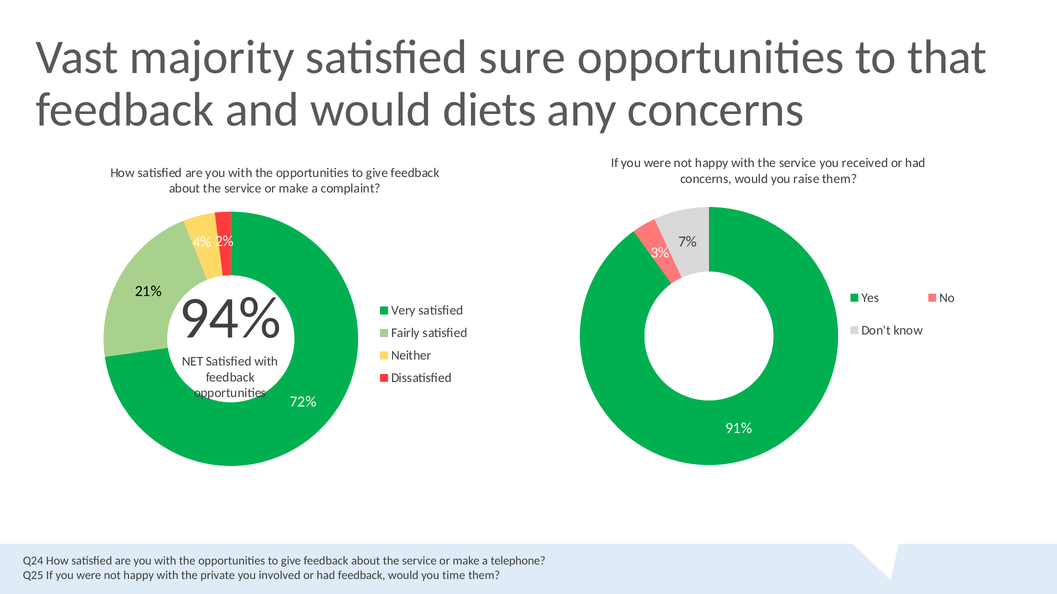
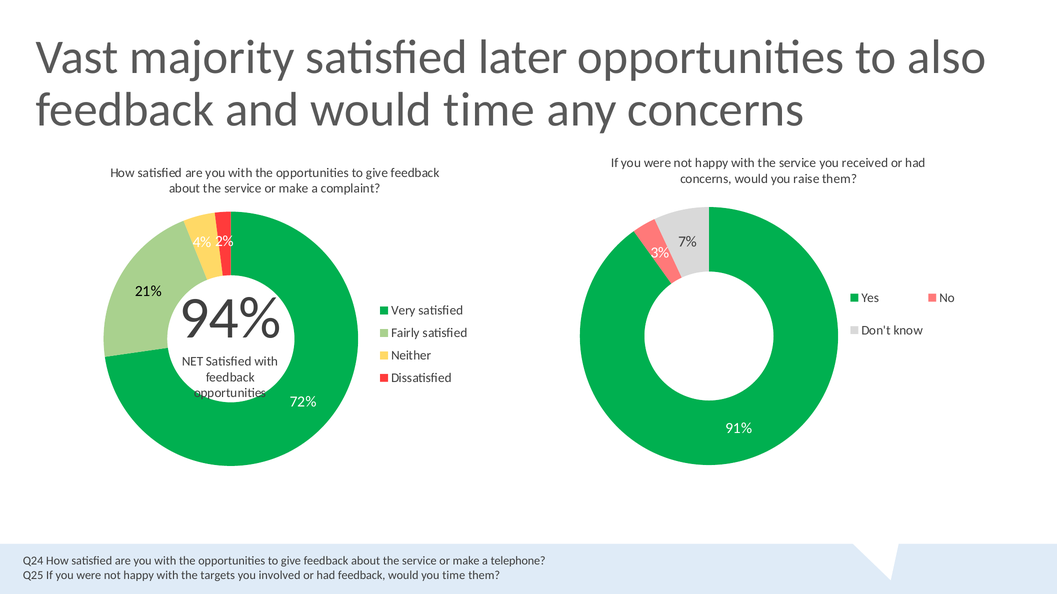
sure: sure -> later
that: that -> also
would diets: diets -> time
private: private -> targets
